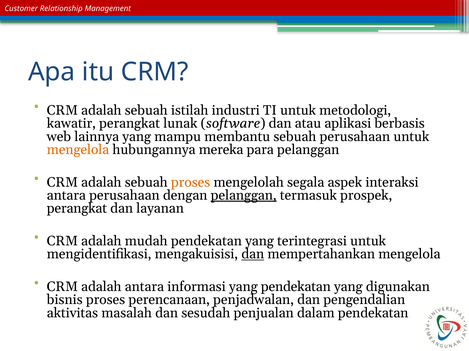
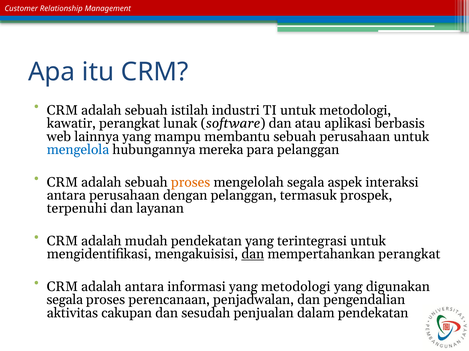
mengelola at (78, 150) colour: orange -> blue
pelanggan at (244, 196) underline: present -> none
perangkat at (77, 209): perangkat -> terpenuhi
mempertahankan mengelola: mengelola -> perangkat
yang pendekatan: pendekatan -> metodologi
bisnis at (65, 300): bisnis -> segala
masalah: masalah -> cakupan
